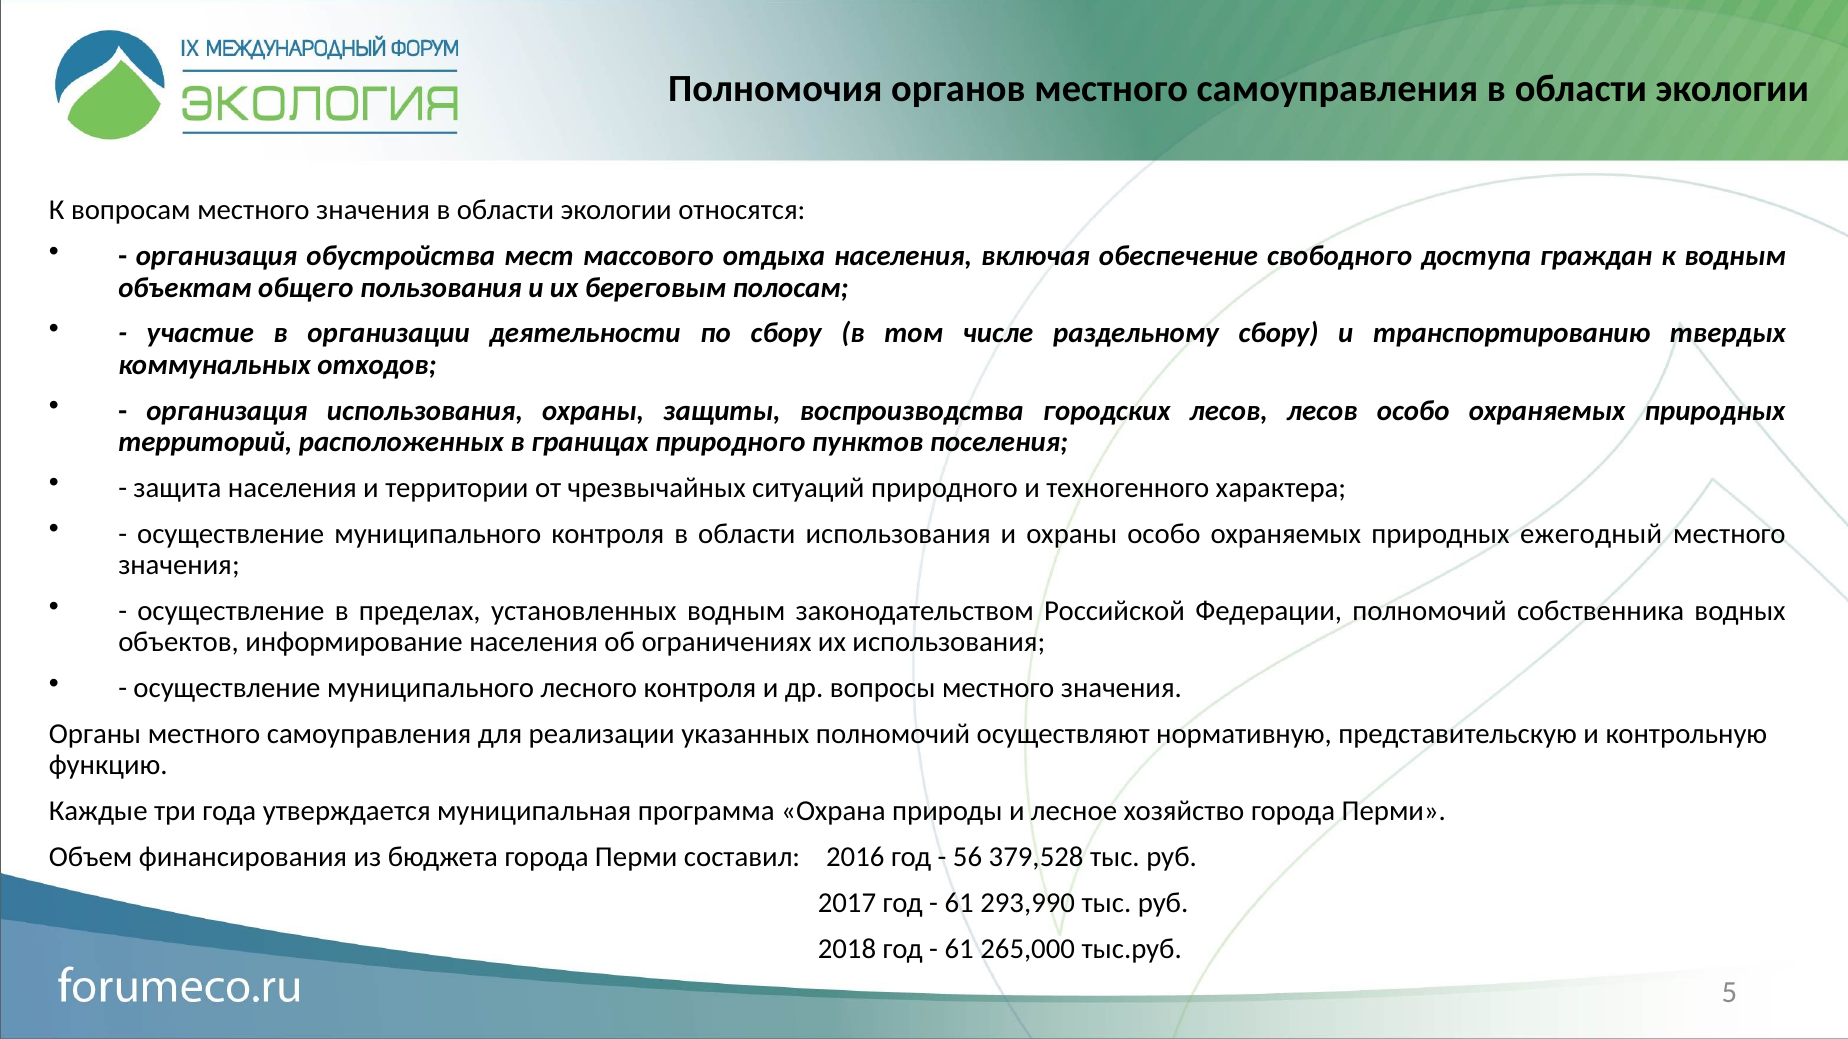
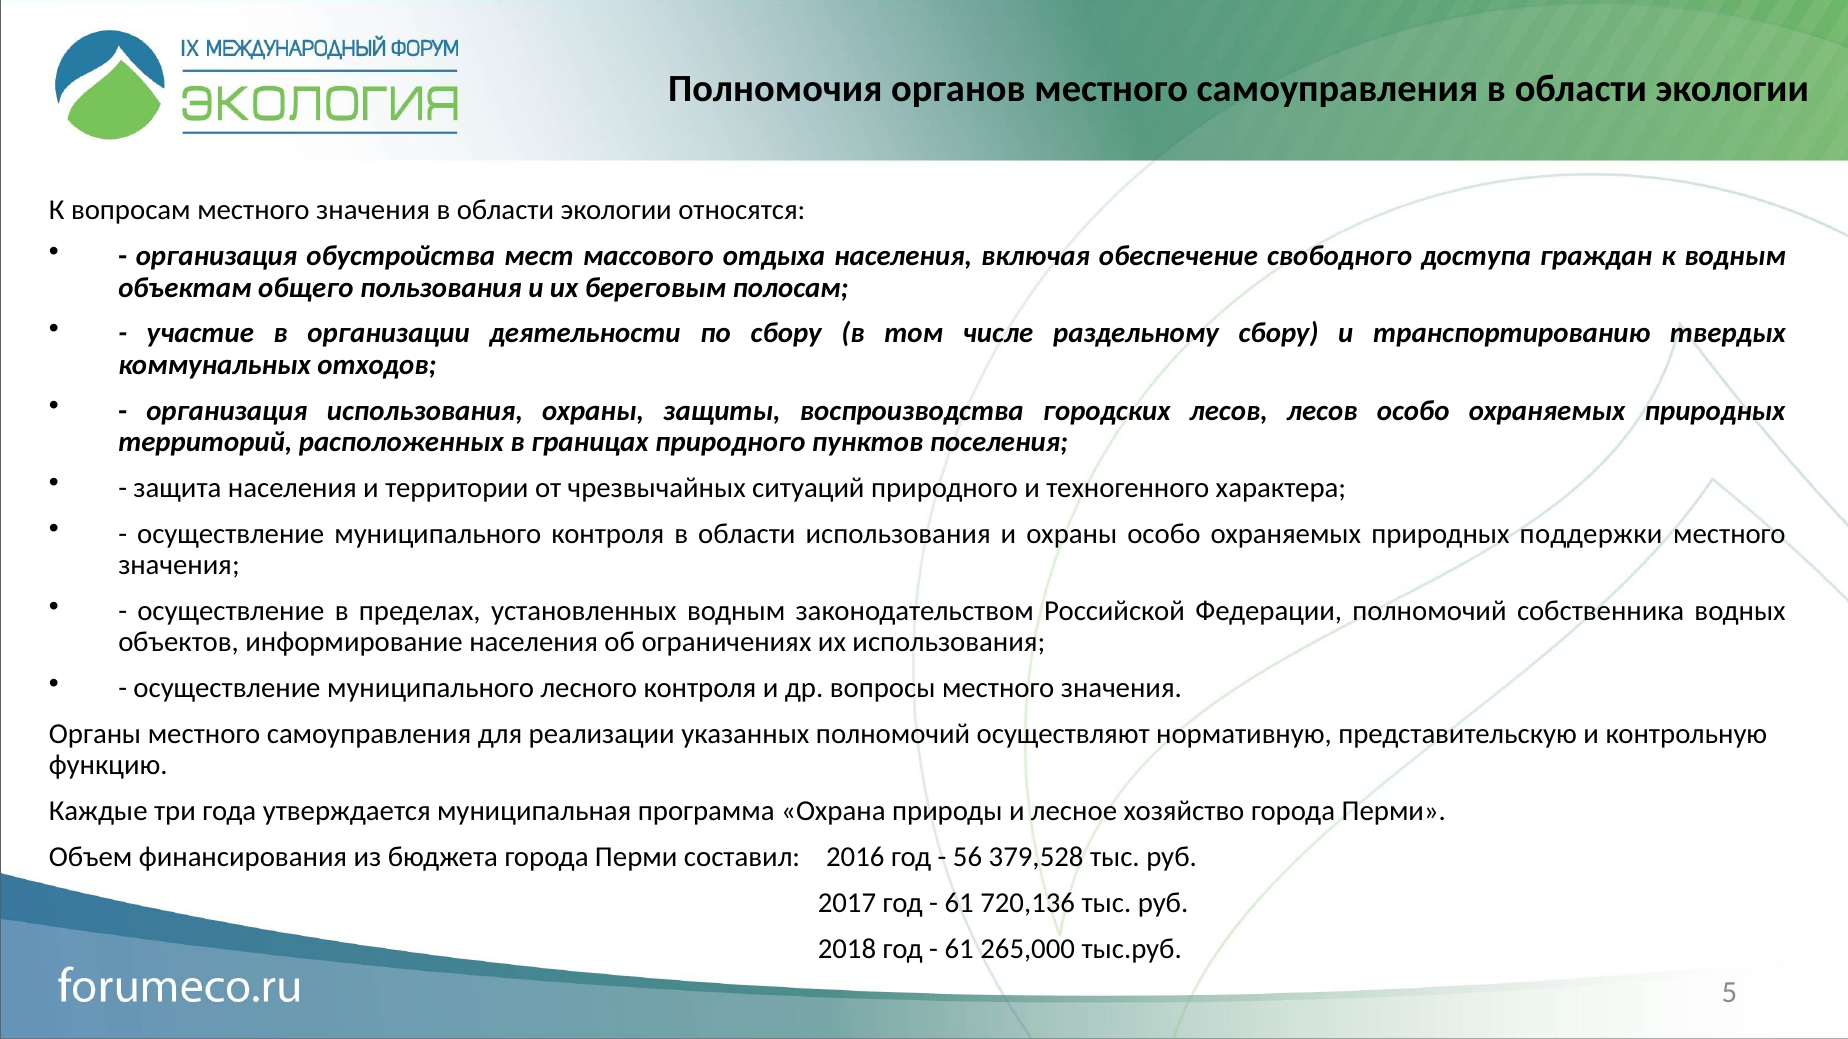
ежегодный: ежегодный -> поддержки
293,990: 293,990 -> 720,136
